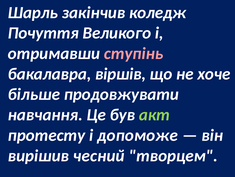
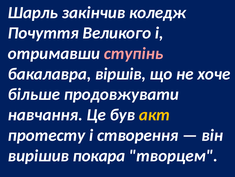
акт colour: light green -> yellow
допоможе: допоможе -> створення
чесний: чесний -> покара
